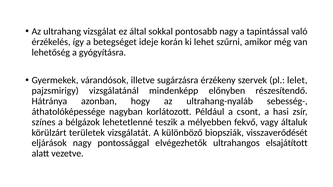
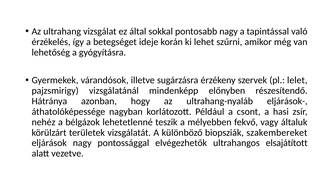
sebesség-: sebesség- -> eljárások-
színes: színes -> nehéz
visszaverődését: visszaverődését -> szakembereket
